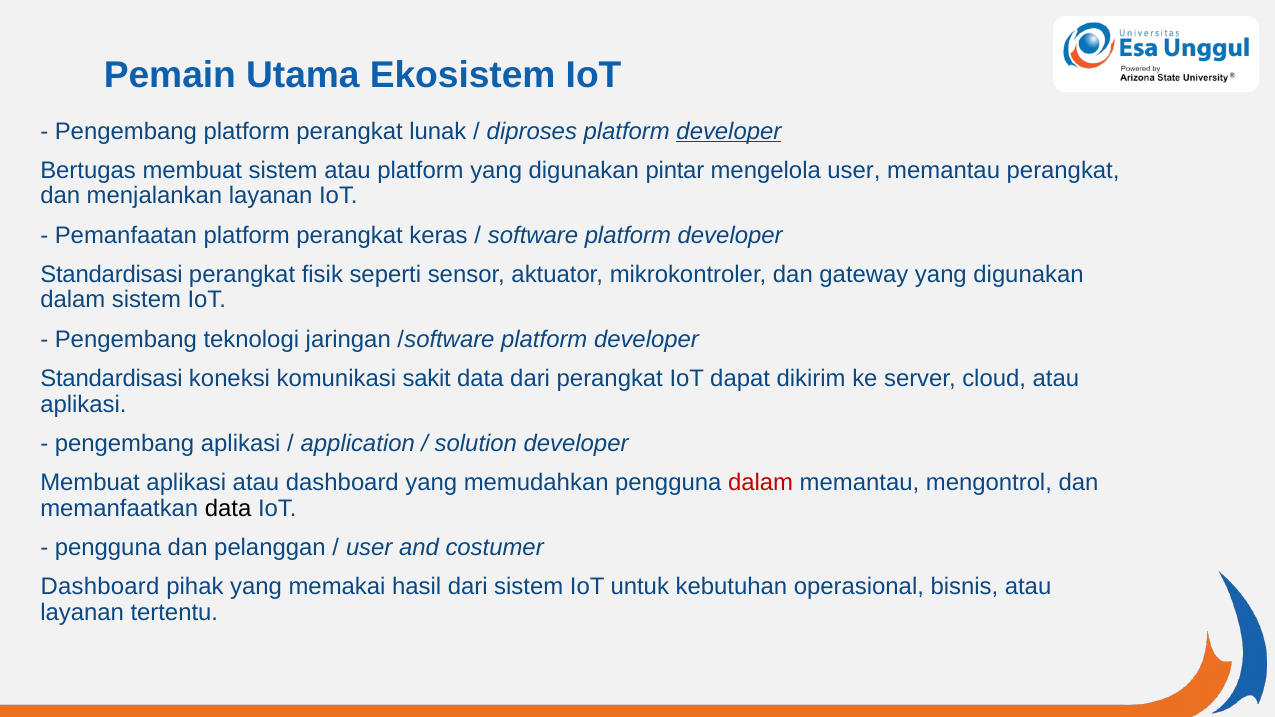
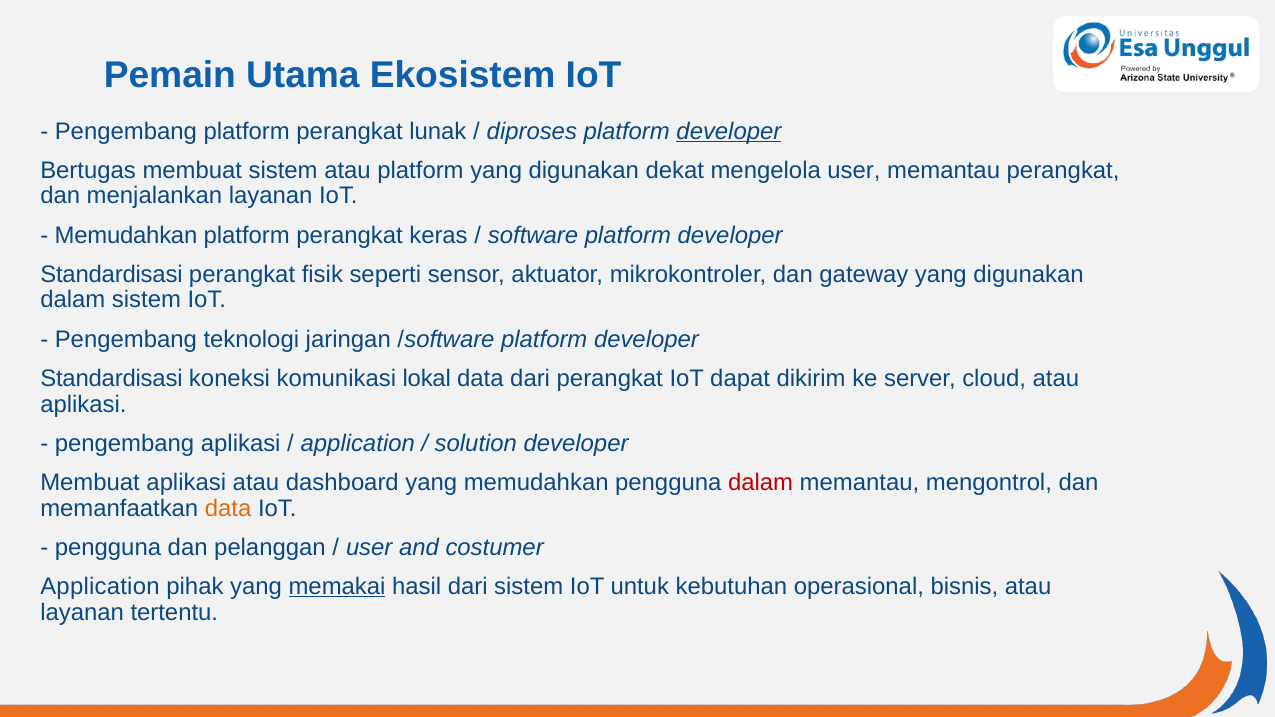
pintar: pintar -> dekat
Pemanfaatan at (126, 235): Pemanfaatan -> Memudahkan
sakit: sakit -> lokal
data at (228, 508) colour: black -> orange
Dashboard at (100, 587): Dashboard -> Application
memakai underline: none -> present
